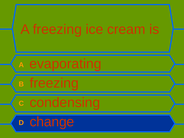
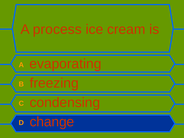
A freezing: freezing -> process
